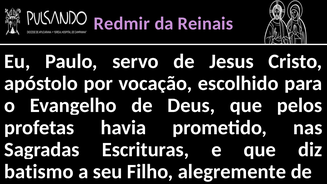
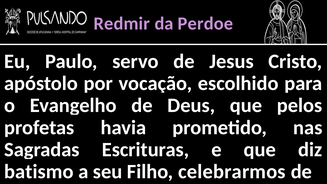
Reinais: Reinais -> Perdoe
alegremente: alegremente -> celebrarmos
